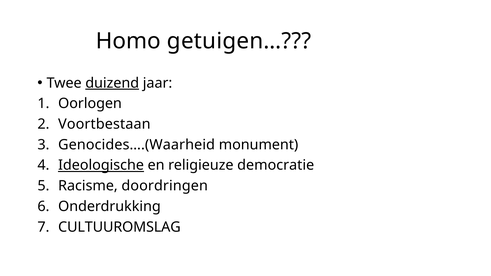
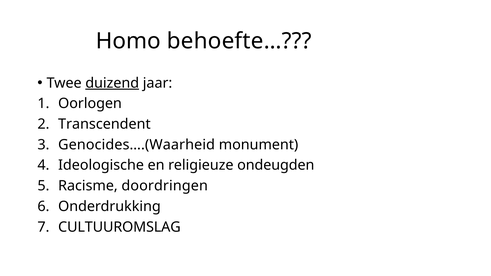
getuigen…: getuigen… -> behoefte…
Voortbestaan: Voortbestaan -> Transcendent
Ideologische underline: present -> none
democratie: democratie -> ondeugden
